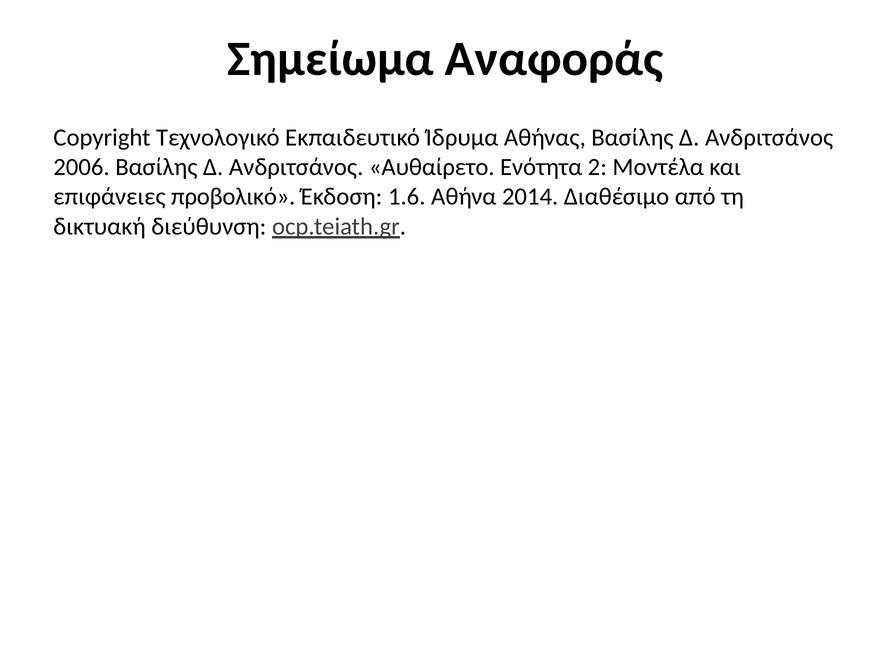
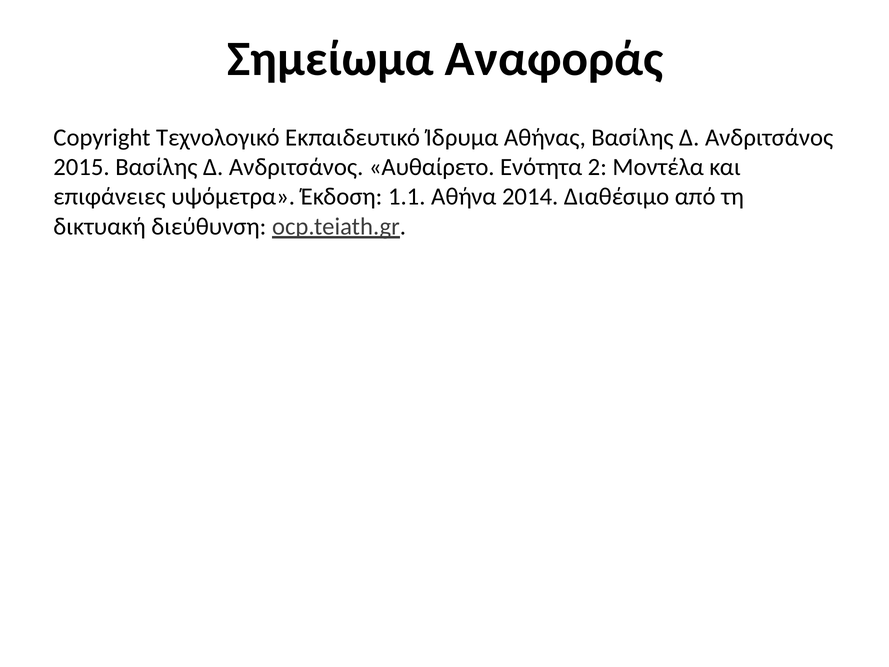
2006: 2006 -> 2015
προβολικό: προβολικό -> υψόμετρα
1.6: 1.6 -> 1.1
